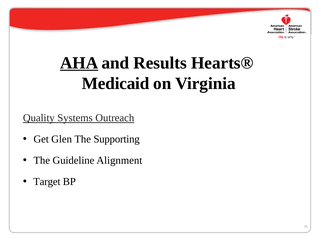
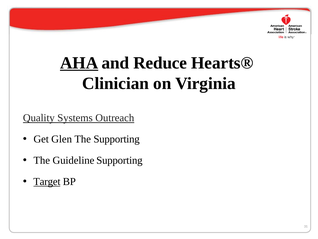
Results: Results -> Reduce
Medicaid: Medicaid -> Clinician
Guideline Alignment: Alignment -> Supporting
Target underline: none -> present
